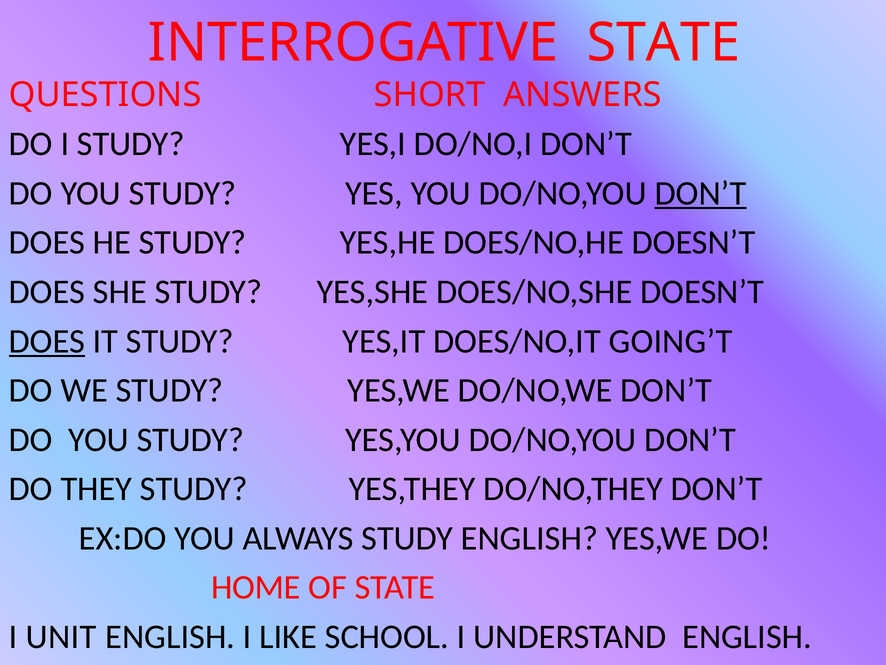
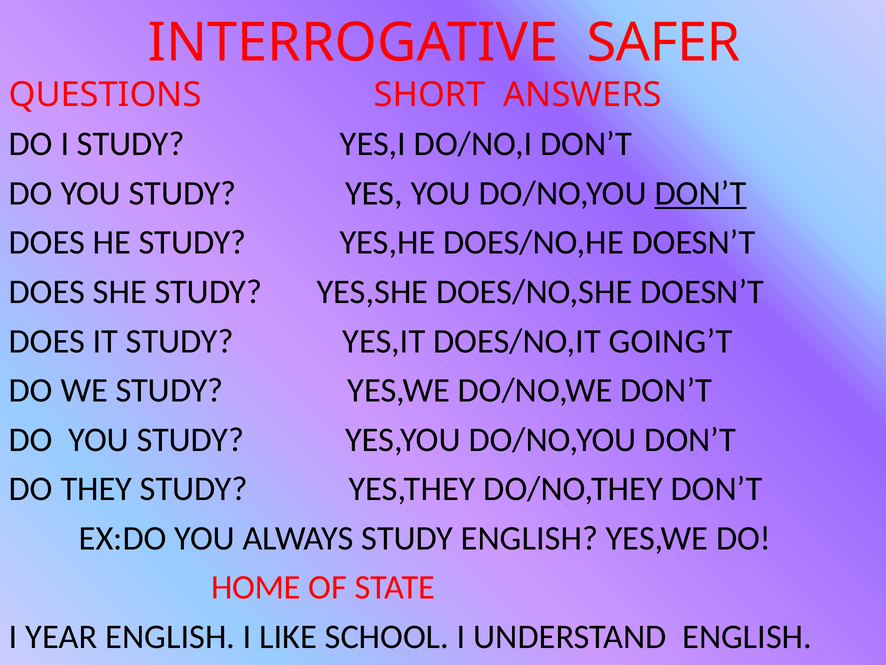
INTERROGATIVE STATE: STATE -> SAFER
DOES at (47, 341) underline: present -> none
UNIT: UNIT -> YEAR
